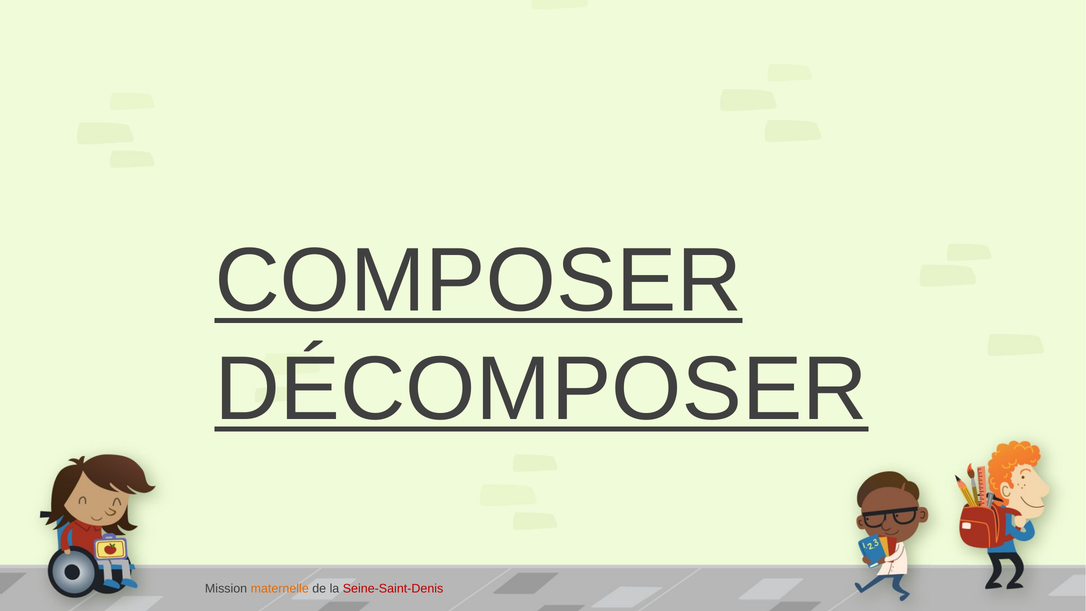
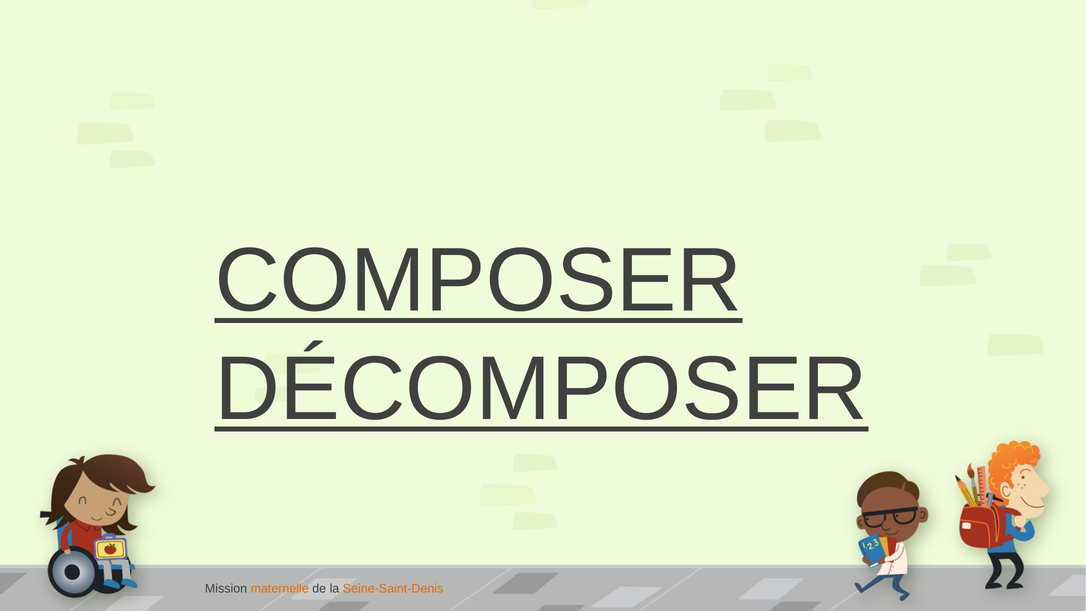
Seine-Saint-Denis colour: red -> orange
